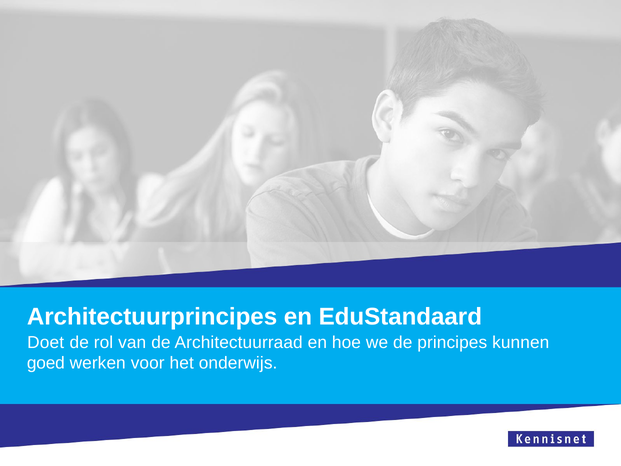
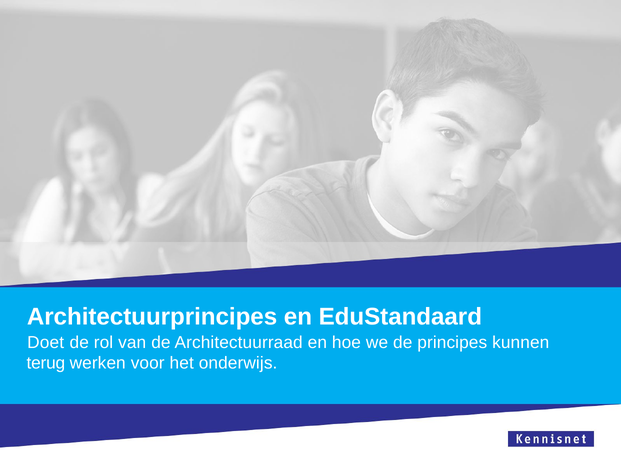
goed: goed -> terug
